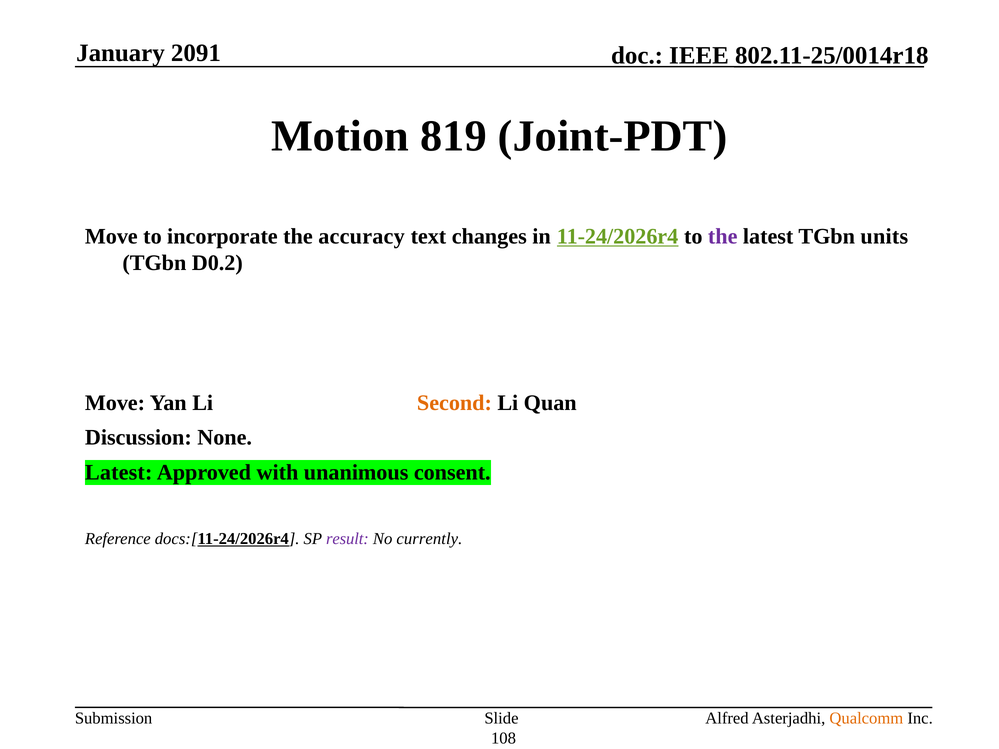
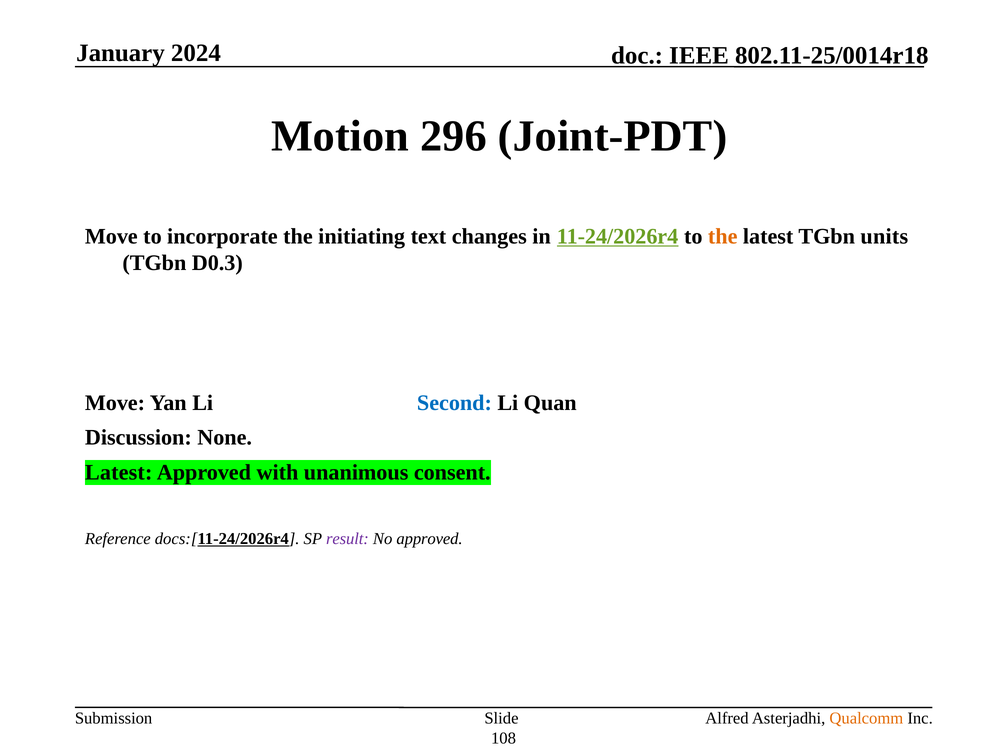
2091: 2091 -> 2024
819: 819 -> 296
accuracy: accuracy -> initiating
the at (723, 236) colour: purple -> orange
D0.2: D0.2 -> D0.3
Second colour: orange -> blue
No currently: currently -> approved
